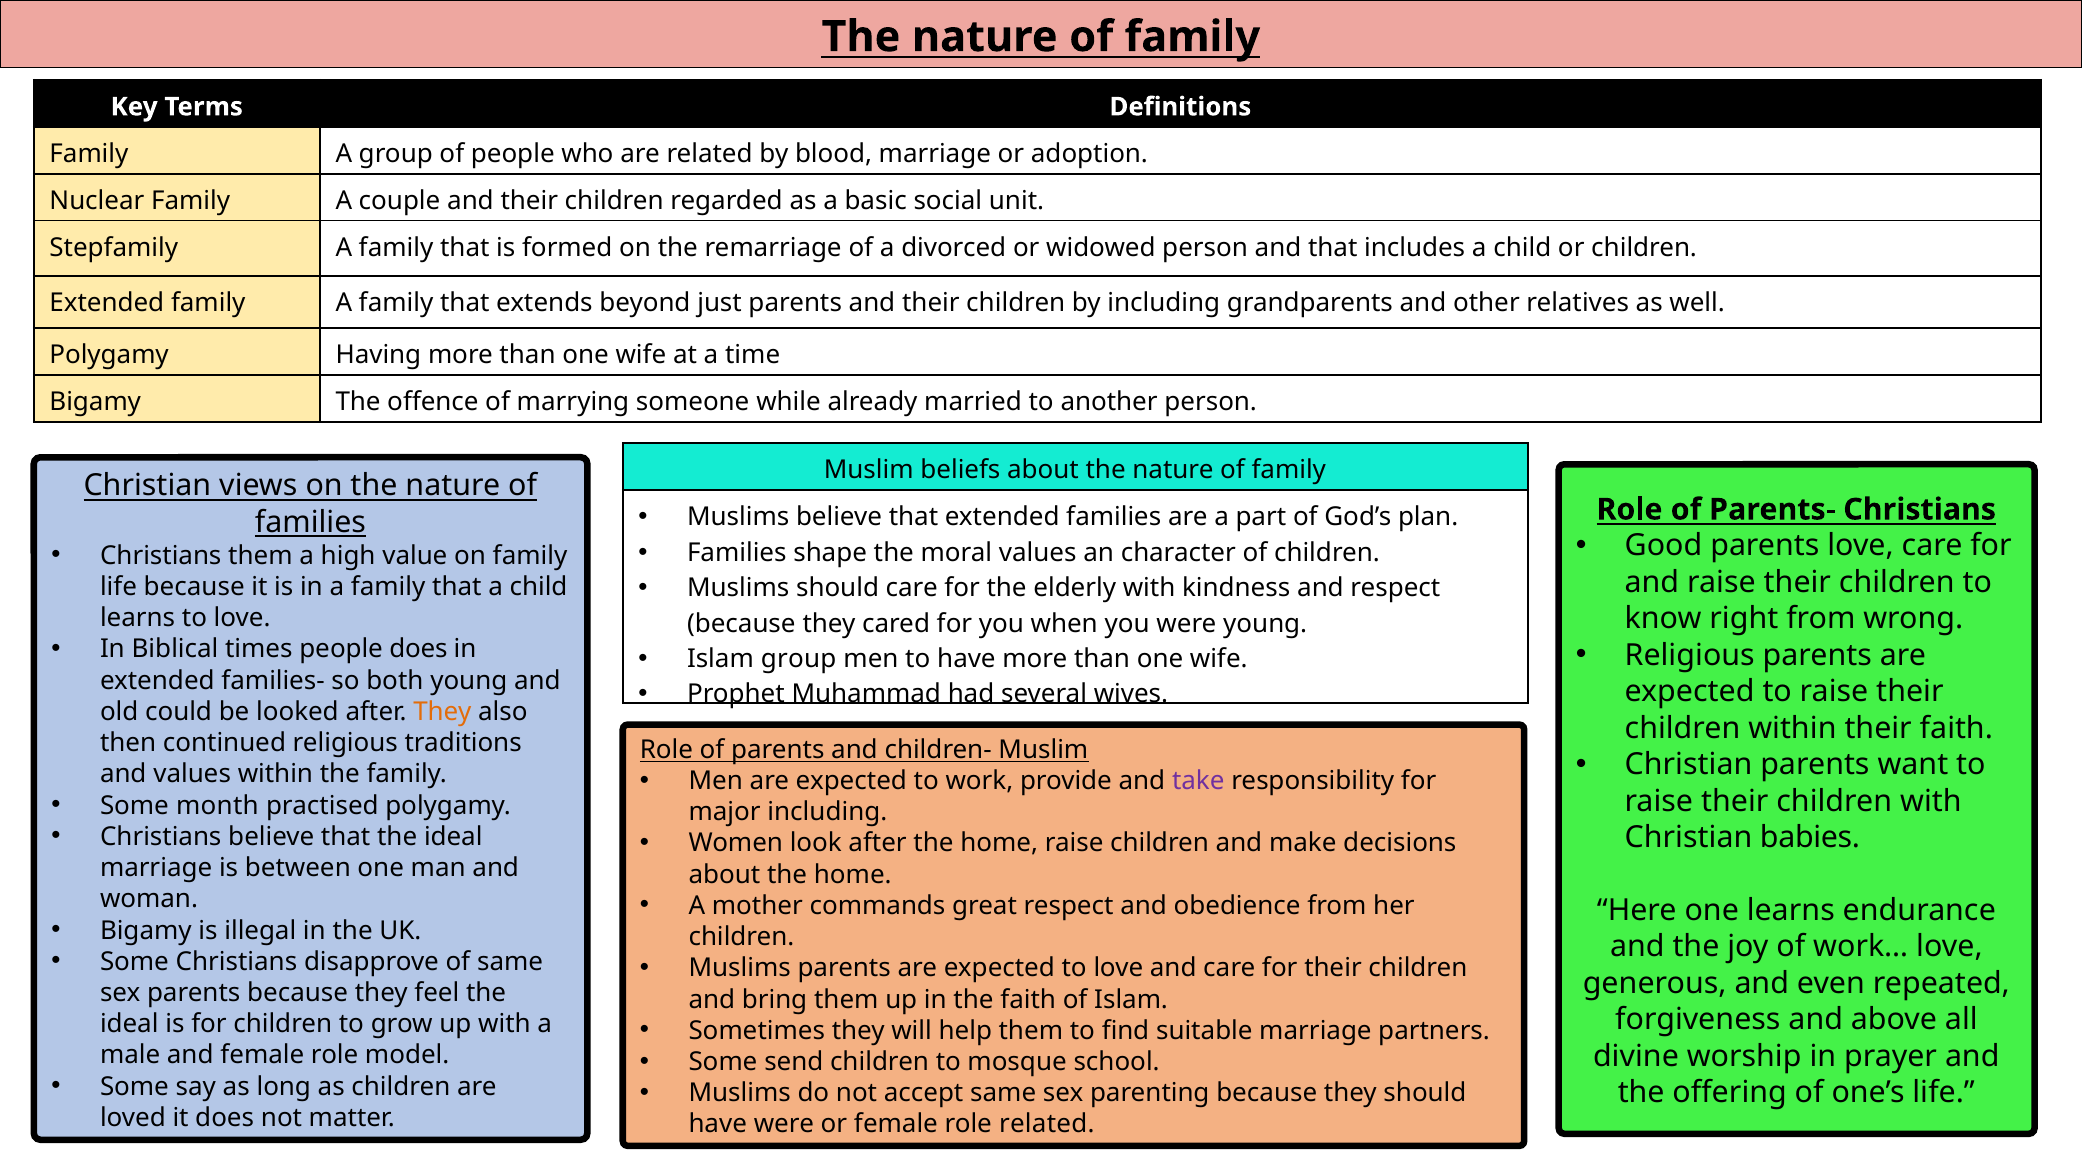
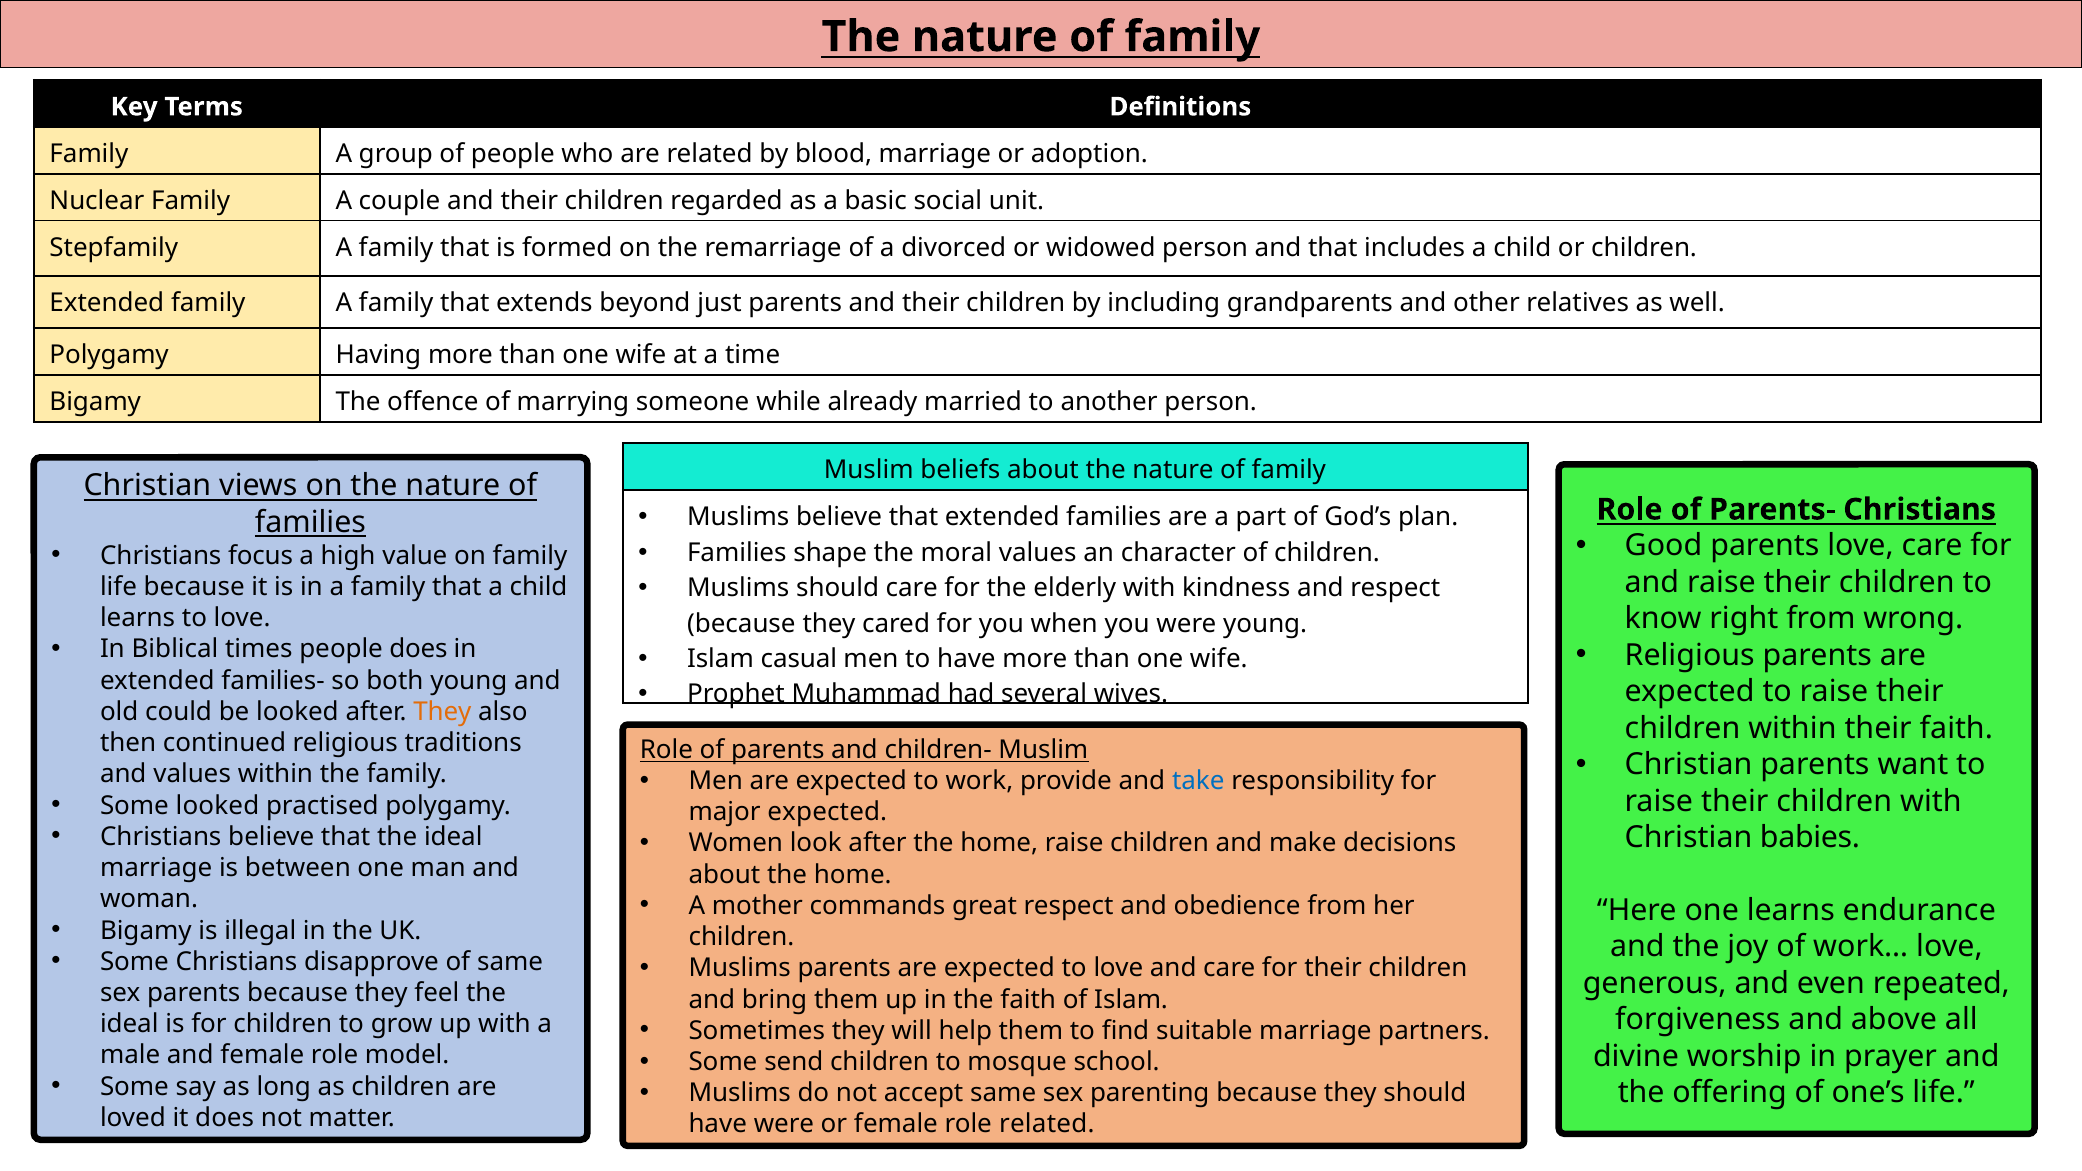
Christians them: them -> focus
Islam group: group -> casual
take colour: purple -> blue
Some month: month -> looked
major including: including -> expected
